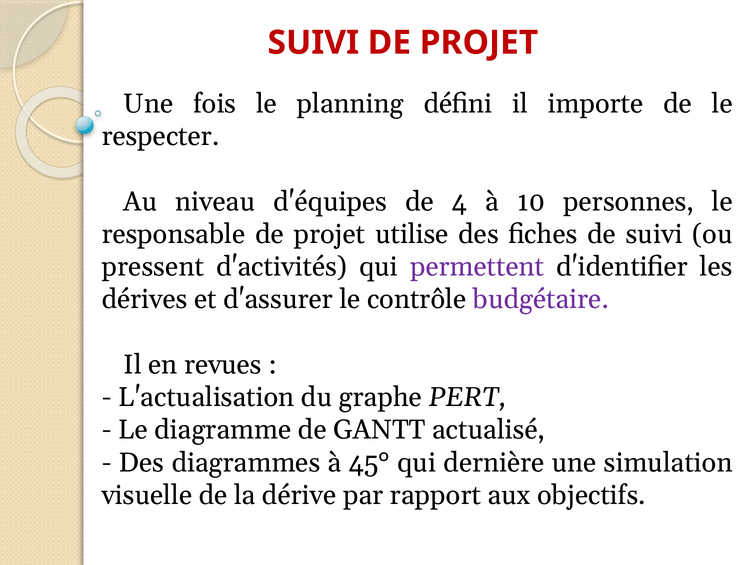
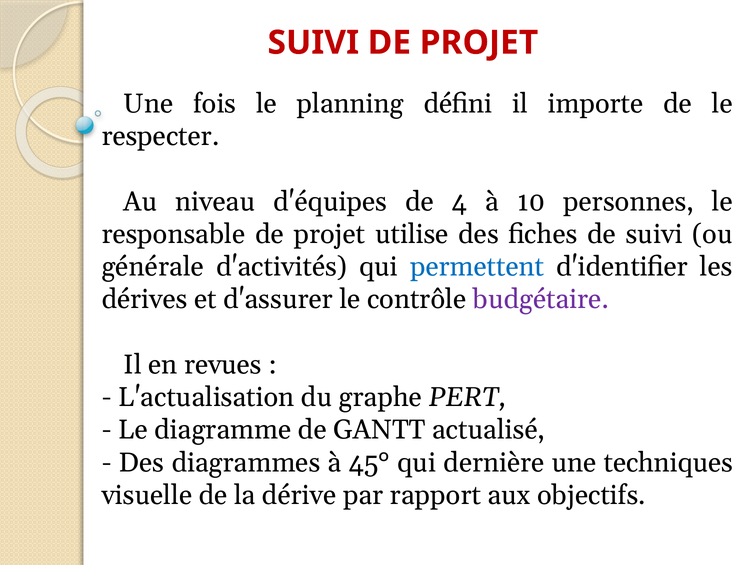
pressent: pressent -> générale
permettent colour: purple -> blue
simulation: simulation -> techniques
